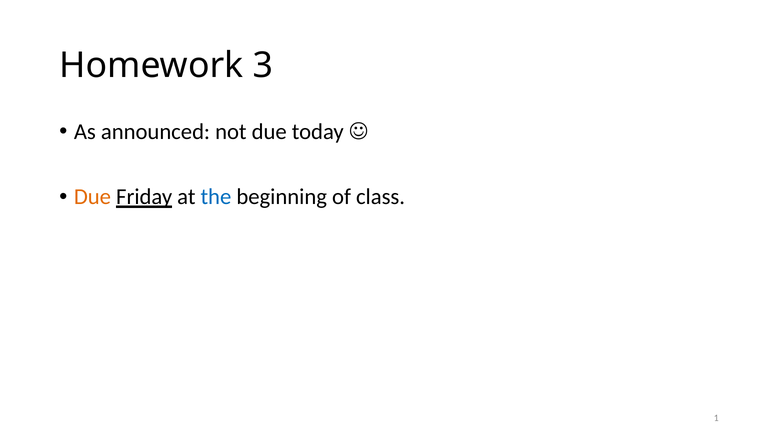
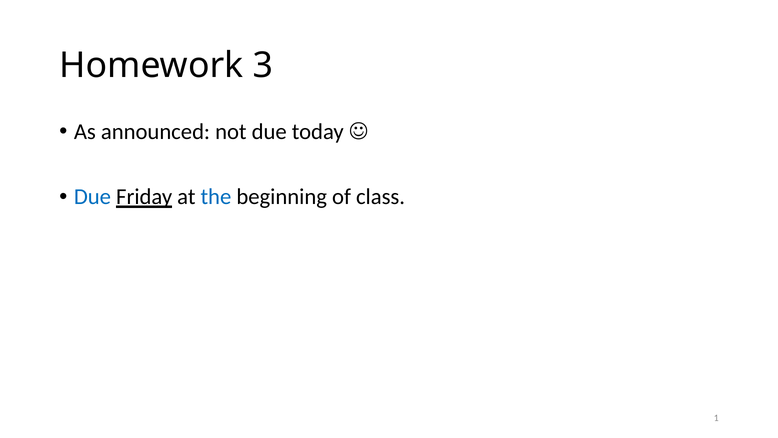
Due at (92, 197) colour: orange -> blue
